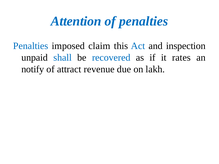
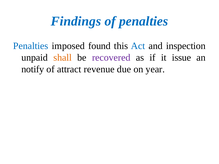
Attention: Attention -> Findings
claim: claim -> found
shall colour: blue -> orange
recovered colour: blue -> purple
rates: rates -> issue
lakh: lakh -> year
